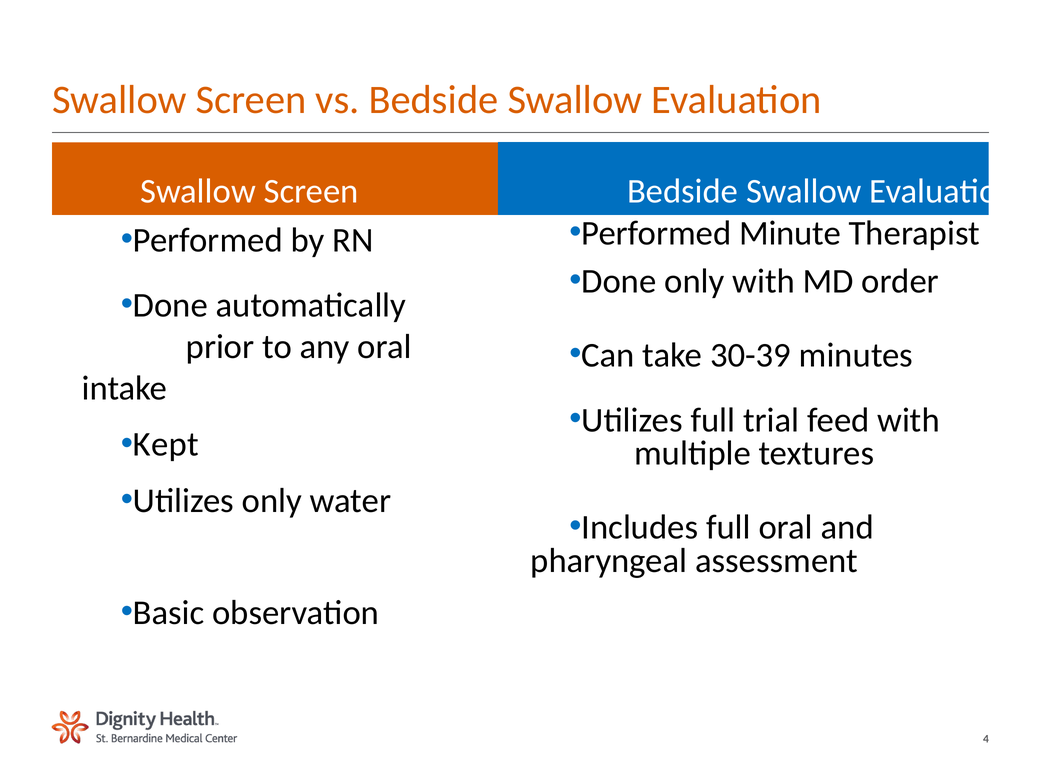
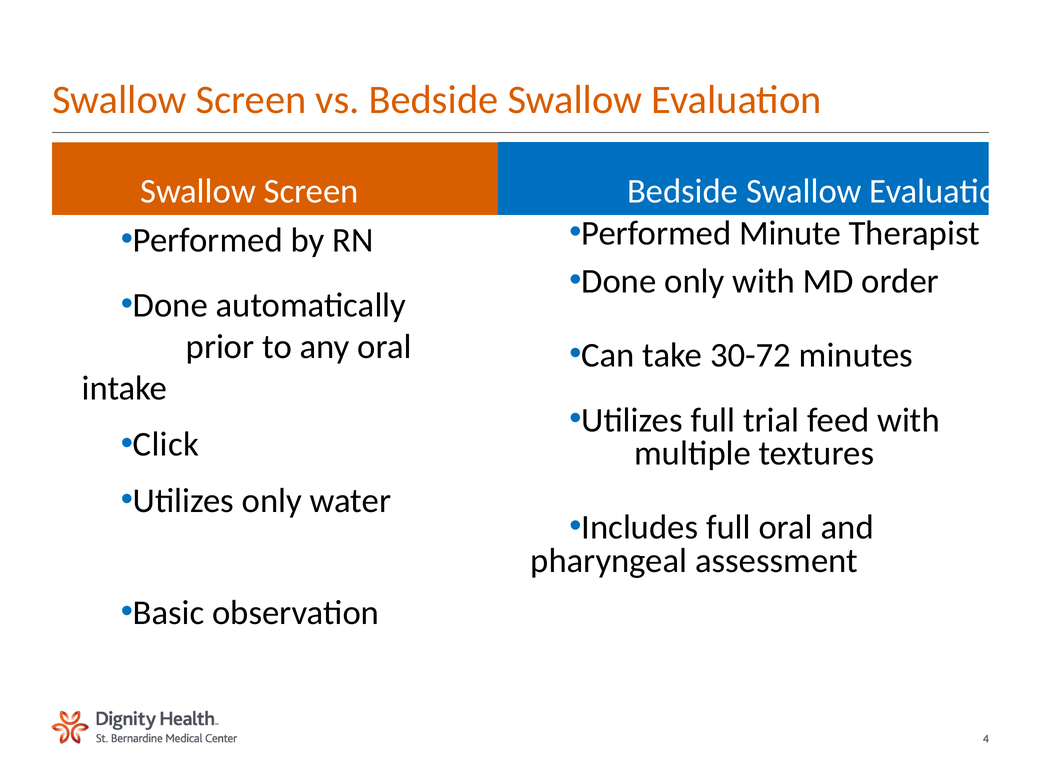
30-39: 30-39 -> 30-72
Kept: Kept -> Click
